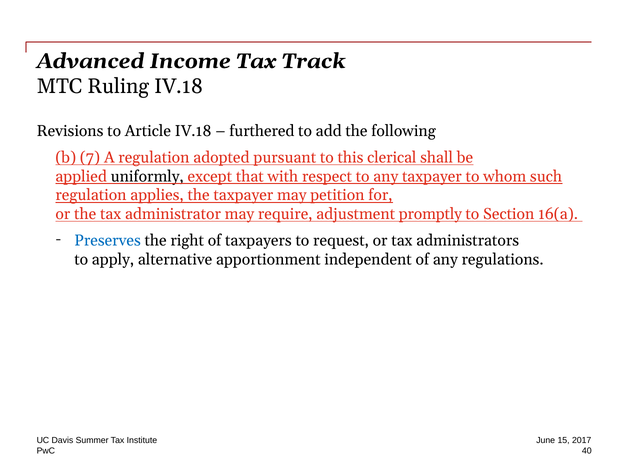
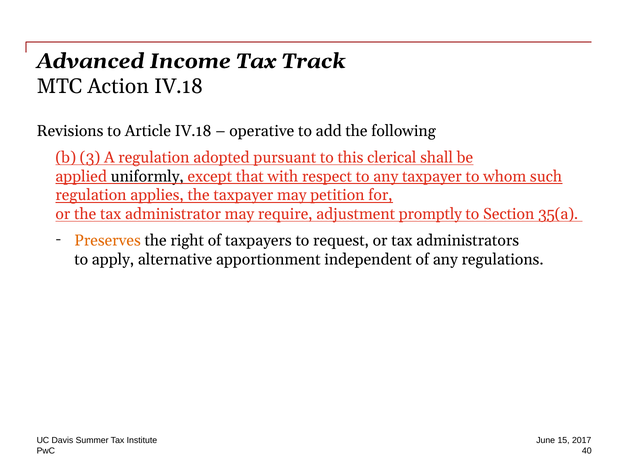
Ruling: Ruling -> Action
furthered: furthered -> operative
7: 7 -> 3
16(a: 16(a -> 35(a
Preserves colour: blue -> orange
